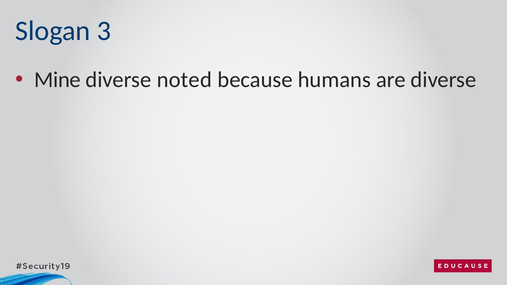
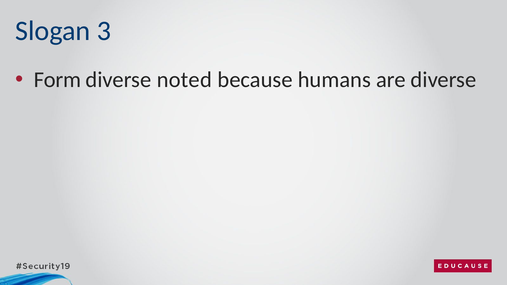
Mine: Mine -> Form
